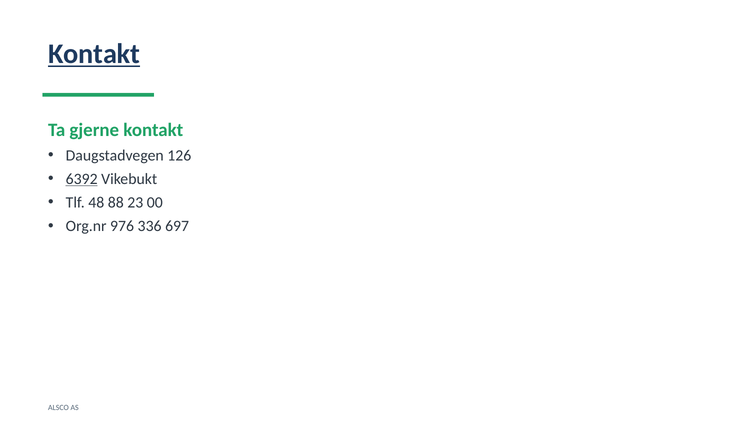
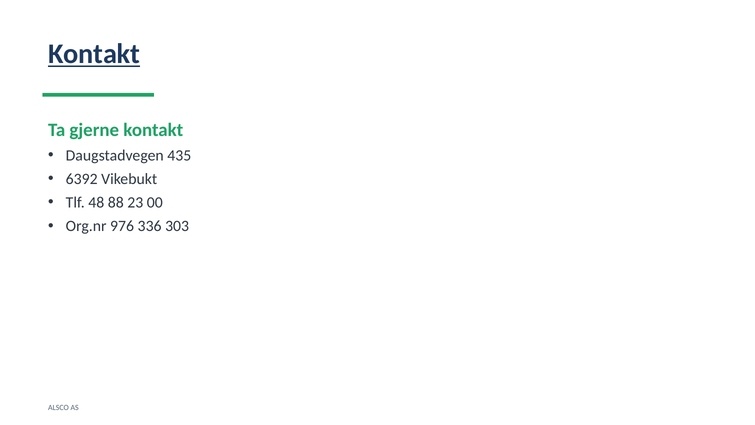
126: 126 -> 435
6392 underline: present -> none
697: 697 -> 303
